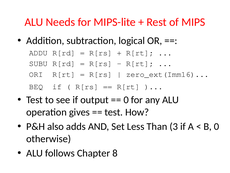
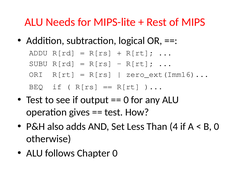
3: 3 -> 4
Chapter 8: 8 -> 0
